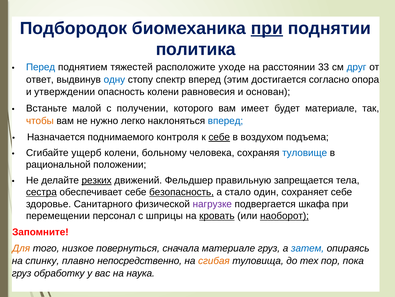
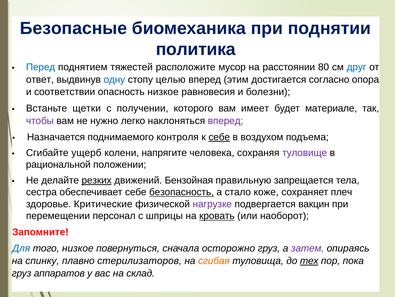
Подбородок: Подбородок -> Безопасные
при at (267, 28) underline: present -> none
уходе: уходе -> мусор
33: 33 -> 80
спектр: спектр -> целью
утверждении: утверждении -> соответствии
опасность колени: колени -> низкое
основан: основан -> болезни
малой: малой -> щетки
чтобы colour: orange -> purple
вперед at (225, 121) colour: blue -> purple
больному: больному -> напрягите
туловище colour: blue -> purple
Фельдшер: Фельдшер -> Бензойная
сестра underline: present -> none
один: один -> коже
сохраняет себе: себе -> плеч
Санитарного: Санитарного -> Критические
шкафа: шкафа -> вакцин
наоборот underline: present -> none
Для colour: orange -> blue
сначала материале: материале -> осторожно
затем colour: blue -> purple
непосредственно: непосредственно -> стерилизаторов
тех underline: none -> present
обработку: обработку -> аппаратов
наука: наука -> склад
